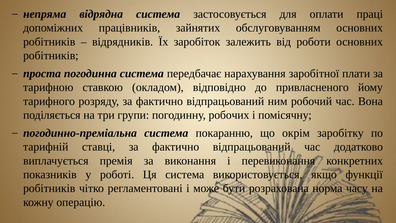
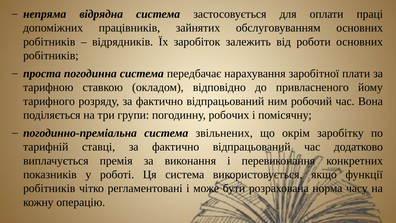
покаранню: покаранню -> звільнених
